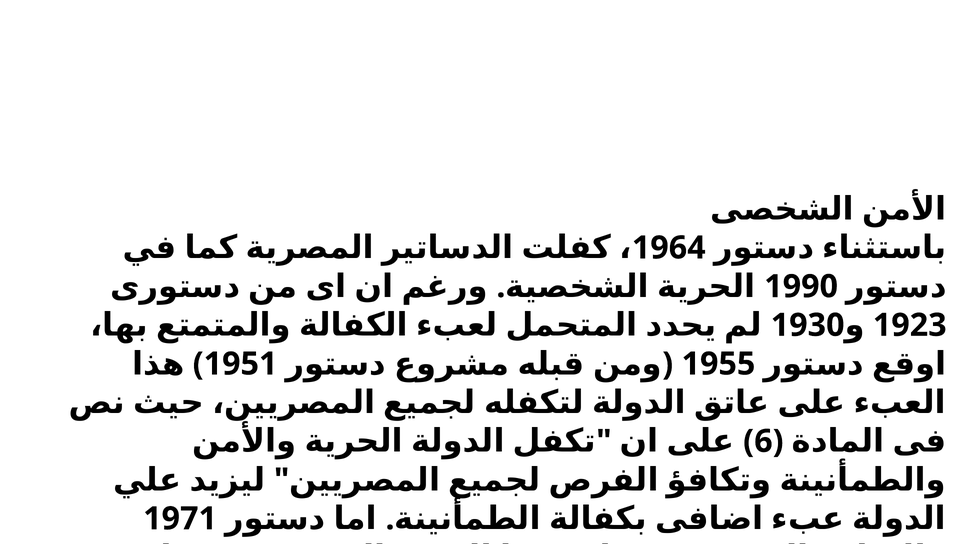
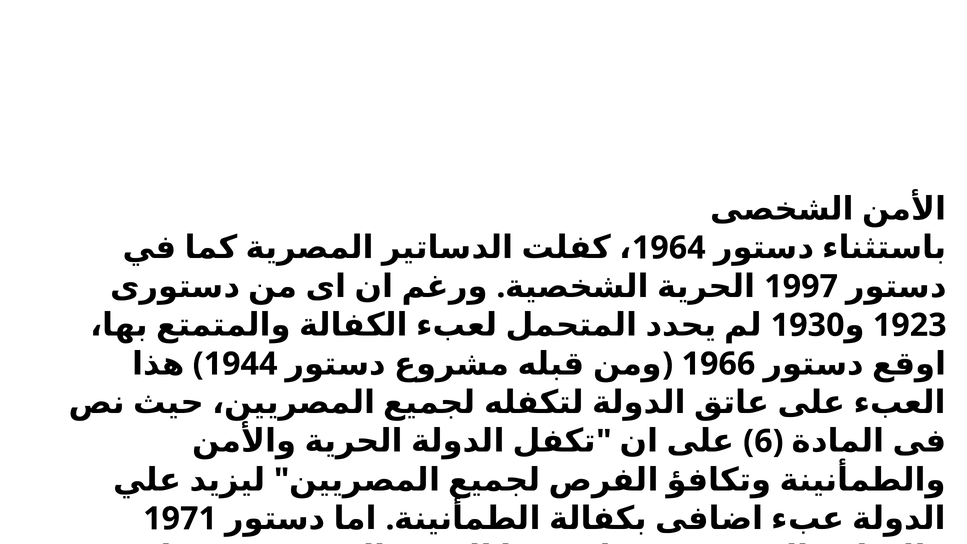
1990: 1990 -> 1997
1951: 1951 -> 1944
1955: 1955 -> 1966
